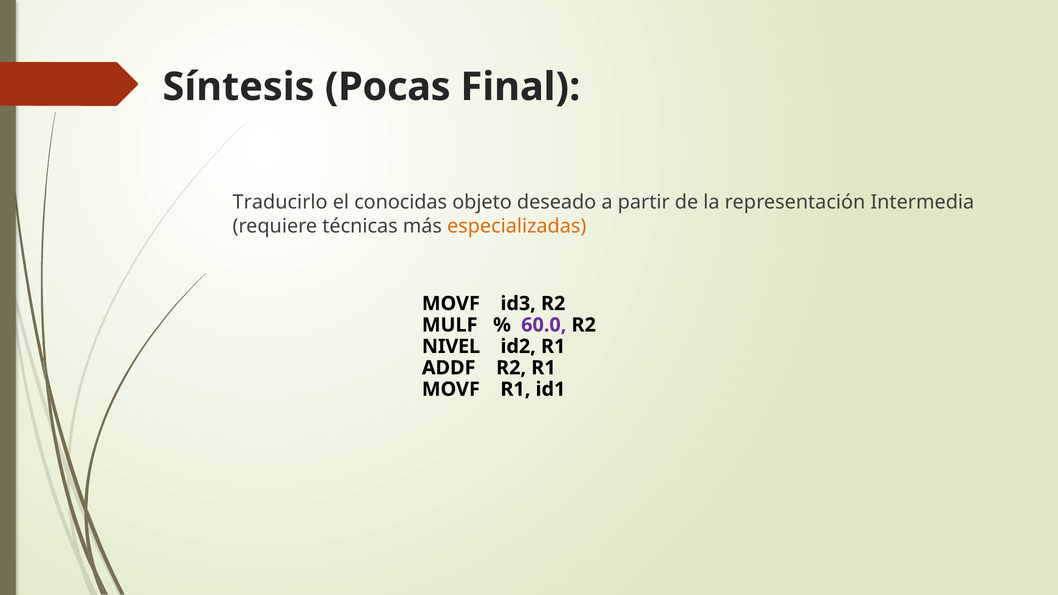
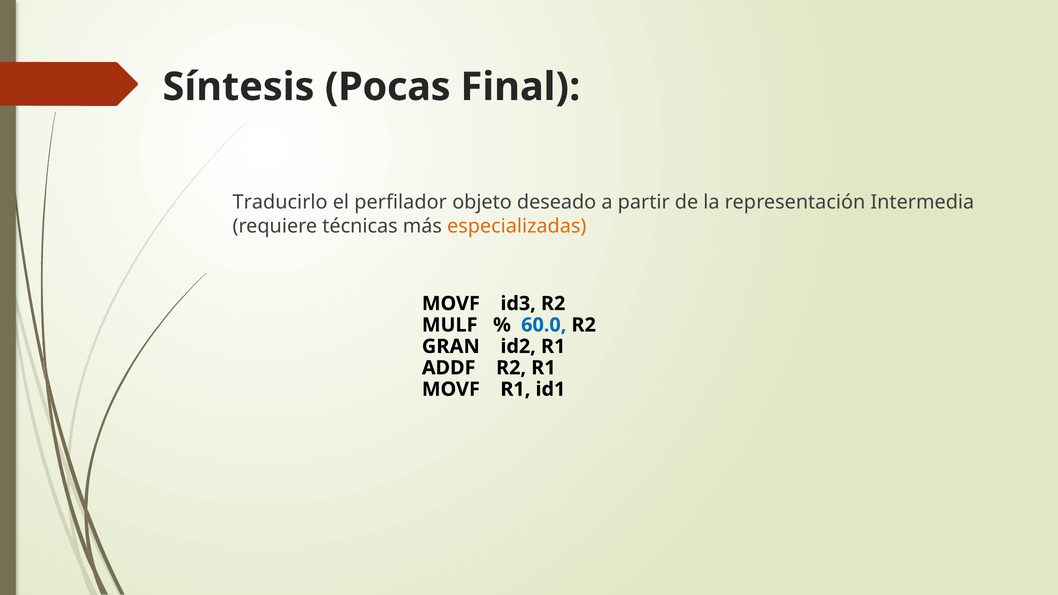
conocidas: conocidas -> perfilador
60.0 colour: purple -> blue
NIVEL: NIVEL -> GRAN
